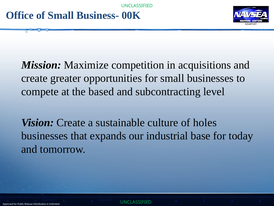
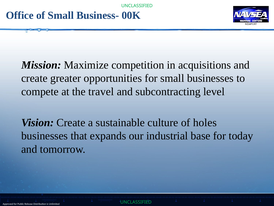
based: based -> travel
